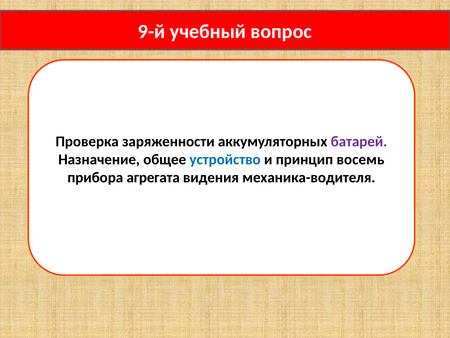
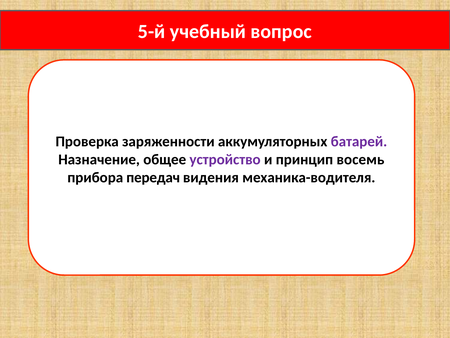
9-й: 9-й -> 5-й
устройство colour: blue -> purple
агрегата: агрегата -> передач
